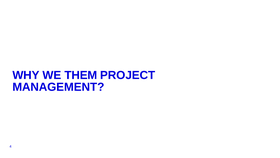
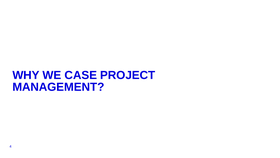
THEM: THEM -> CASE
